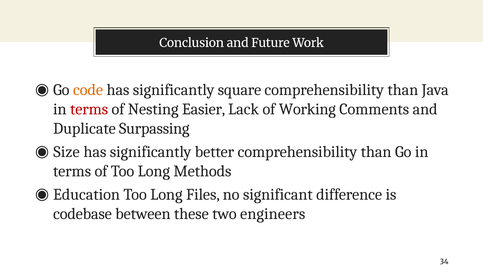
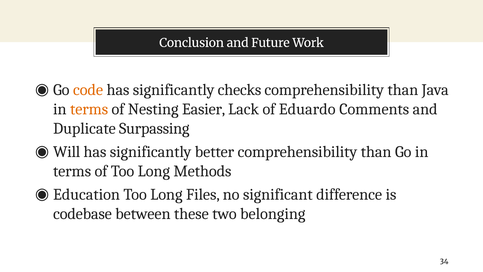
square: square -> checks
terms at (89, 109) colour: red -> orange
Working: Working -> Eduardo
Size: Size -> Will
engineers: engineers -> belonging
